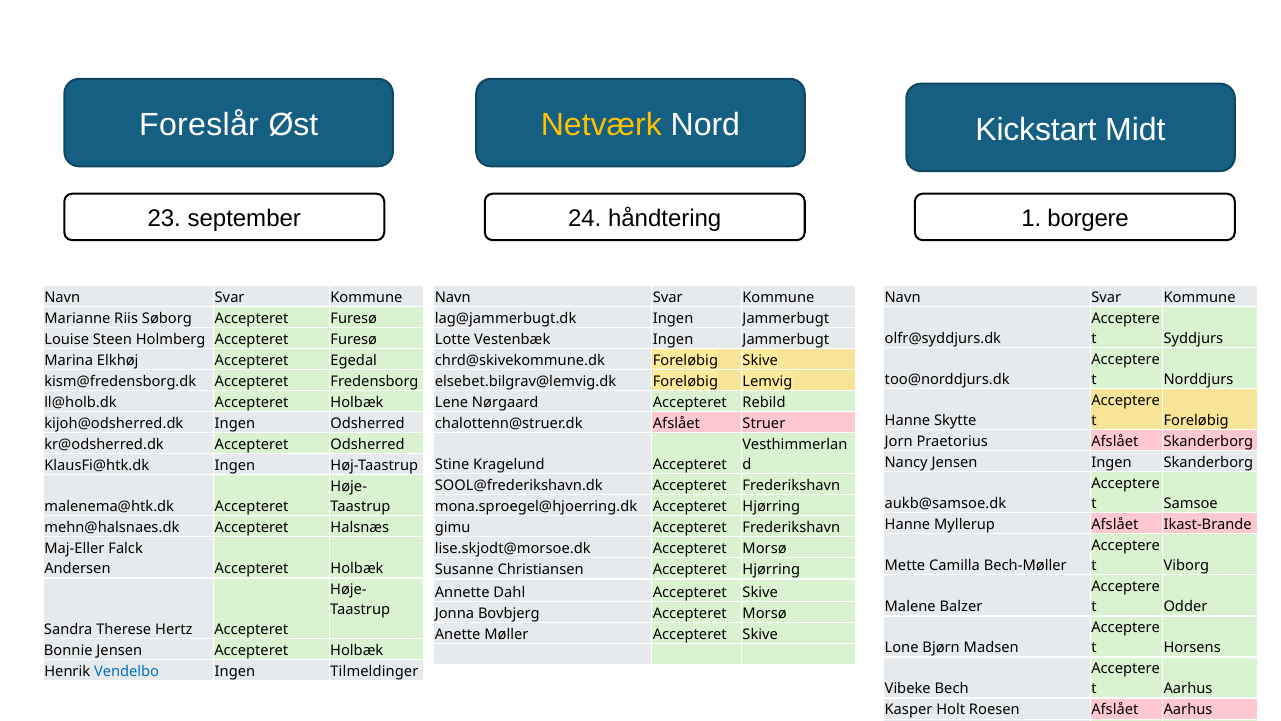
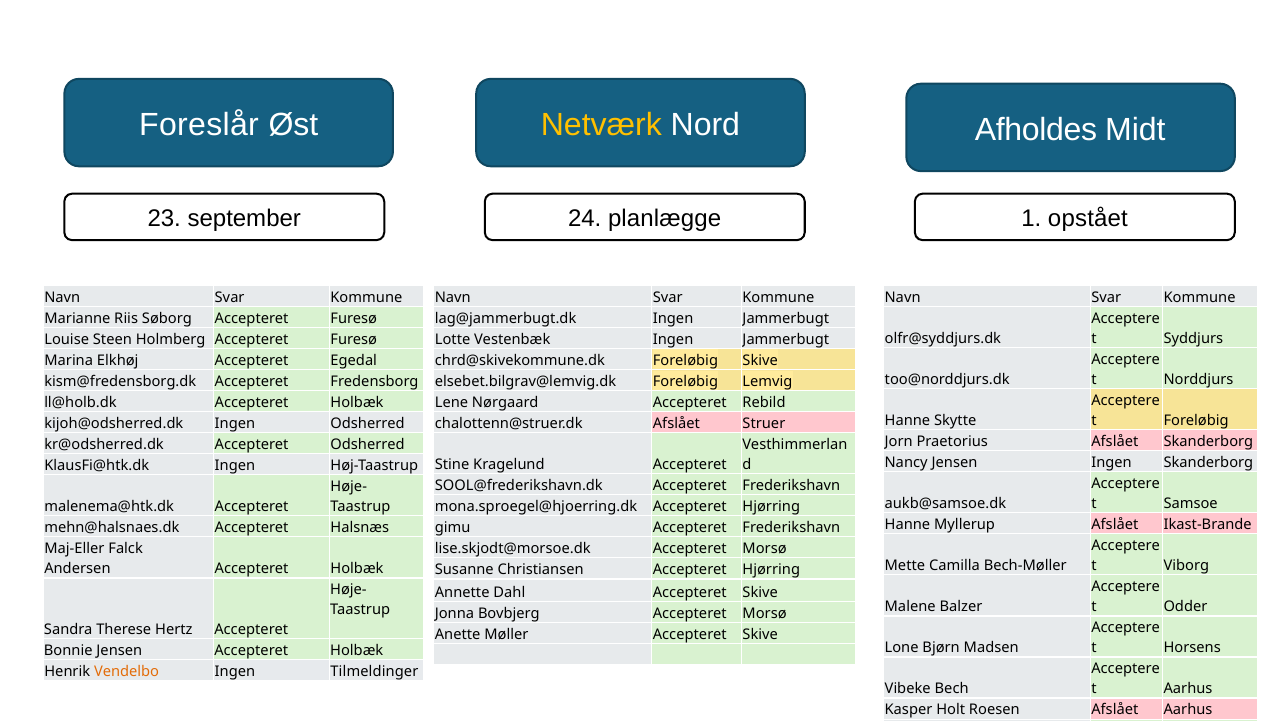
Kickstart: Kickstart -> Afholdes
håndtering: håndtering -> planlægge
borgere: borgere -> opstået
Vendelbo colour: blue -> orange
